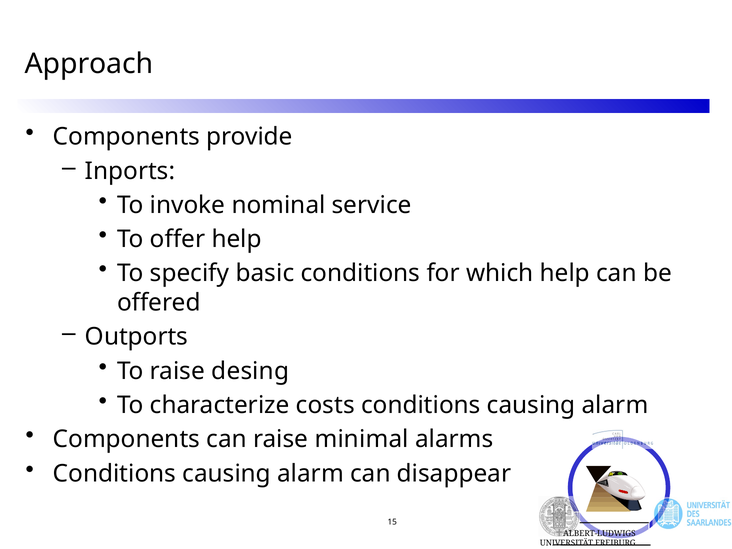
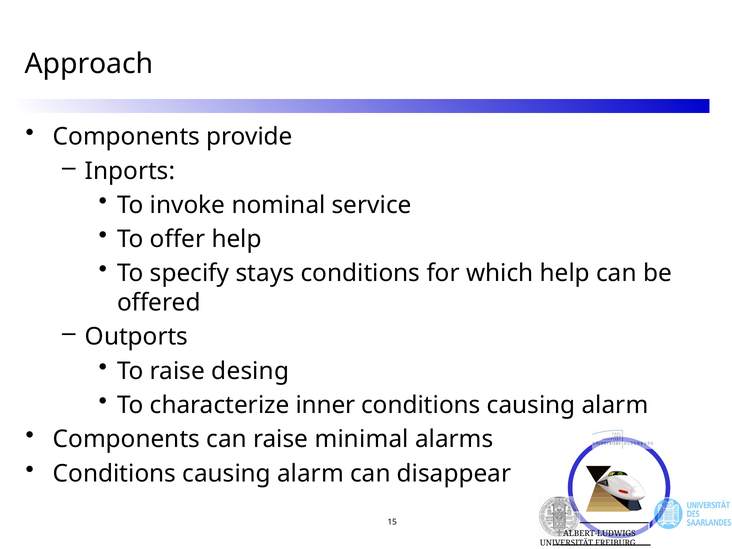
basic: basic -> stays
costs: costs -> inner
